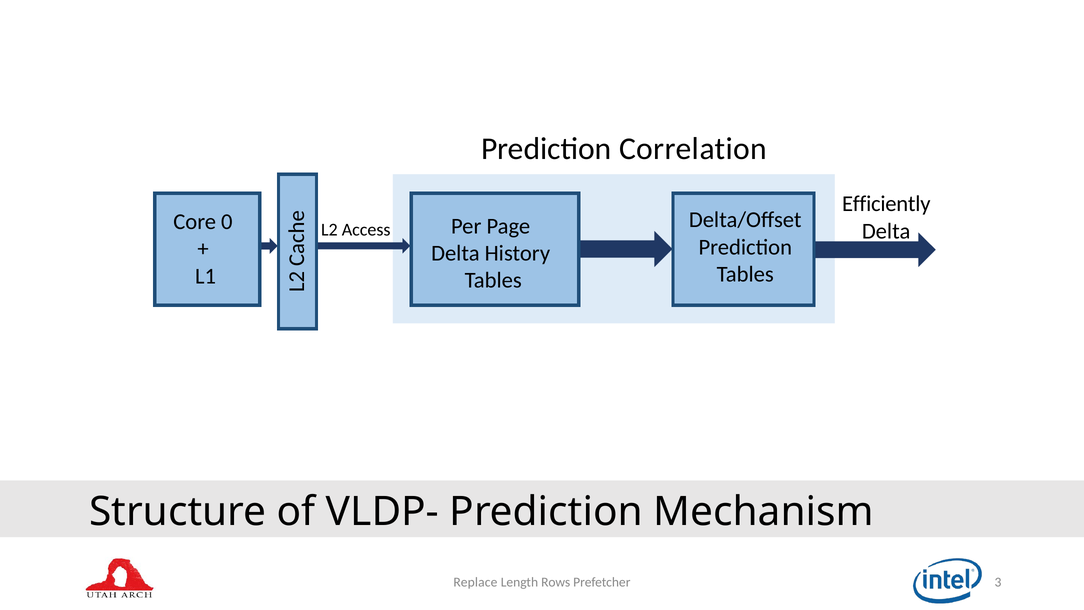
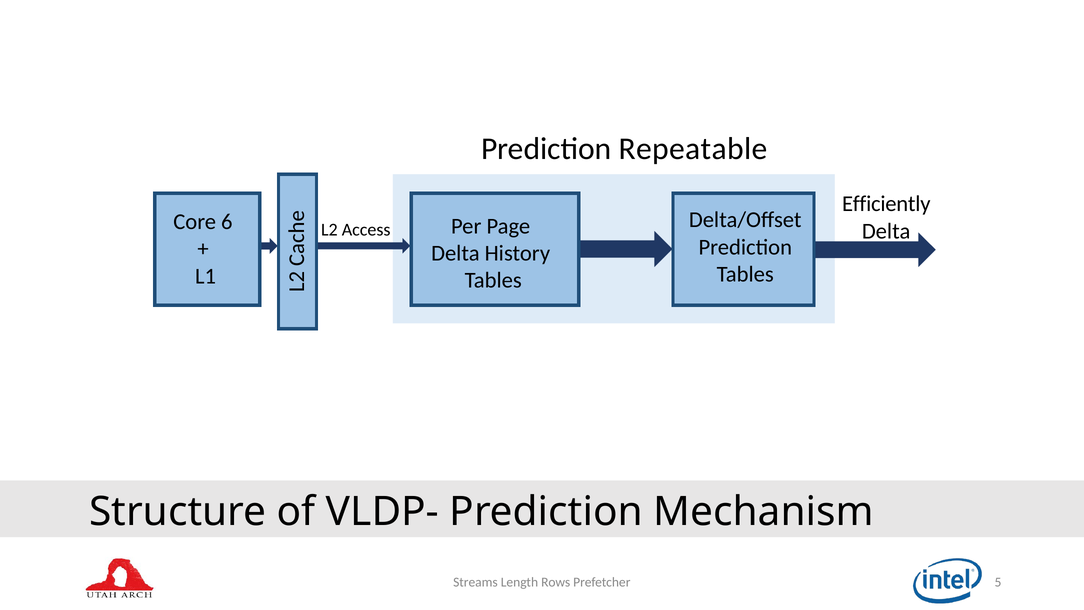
Correlation: Correlation -> Repeatable
0: 0 -> 6
Replace: Replace -> Streams
3: 3 -> 5
